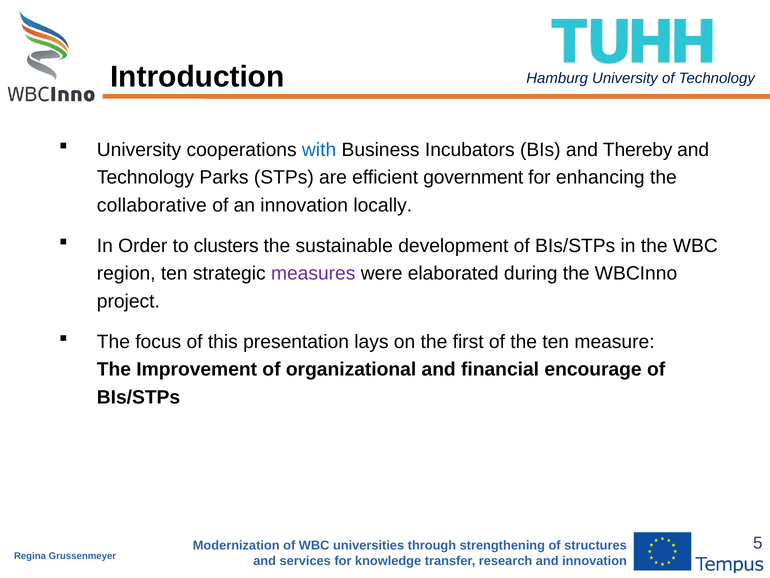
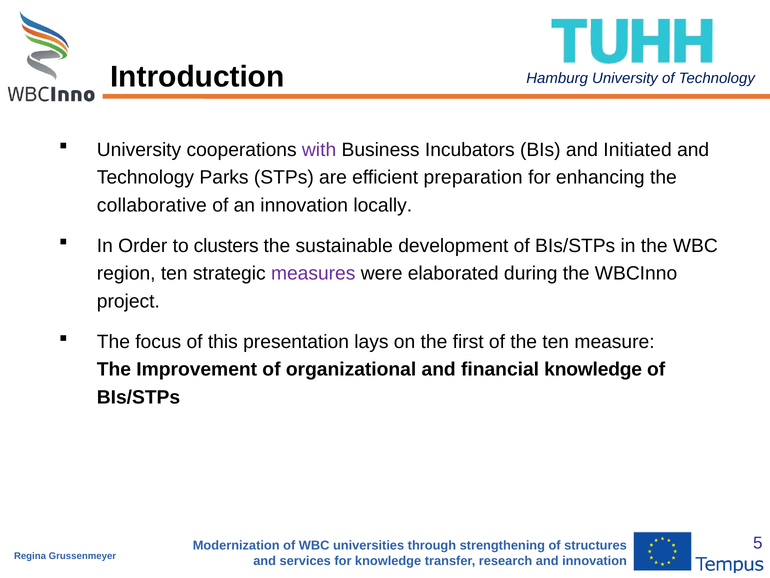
with colour: blue -> purple
Thereby: Thereby -> Initiated
government: government -> preparation
financial encourage: encourage -> knowledge
